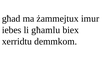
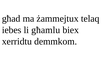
imur: imur -> telaq
